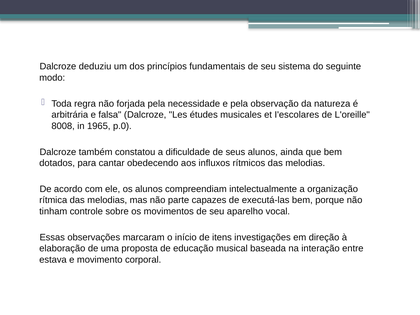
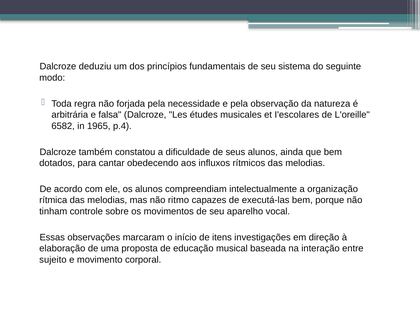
8008: 8008 -> 6582
p.0: p.0 -> p.4
parte: parte -> ritmo
estava: estava -> sujeito
